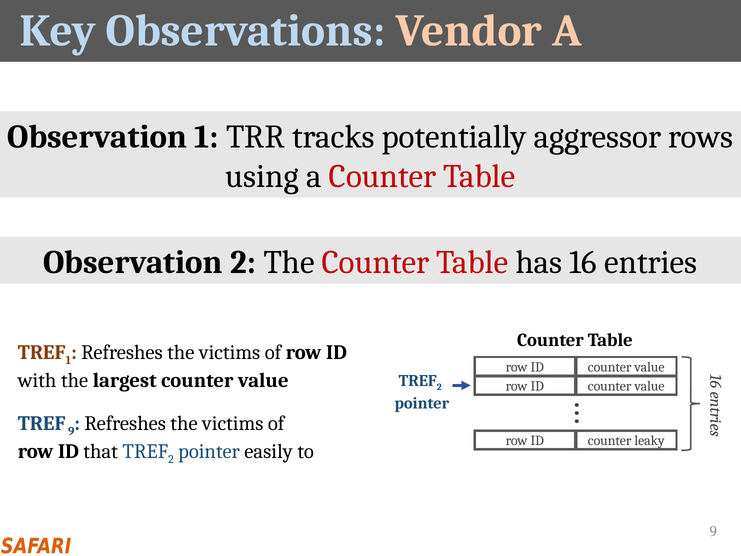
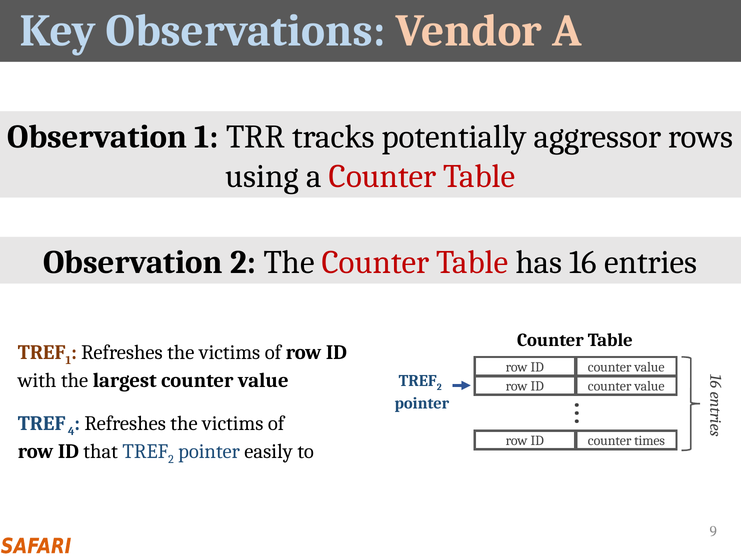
TREF 9: 9 -> 4
leaky: leaky -> times
